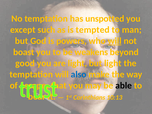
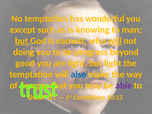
unspotted: unspotted -> wonderful
tempted: tempted -> knowing
but at (22, 41) underline: none -> present
powers: powers -> earnest
boast: boast -> doing
weakens: weakens -> progress
able colour: black -> purple
